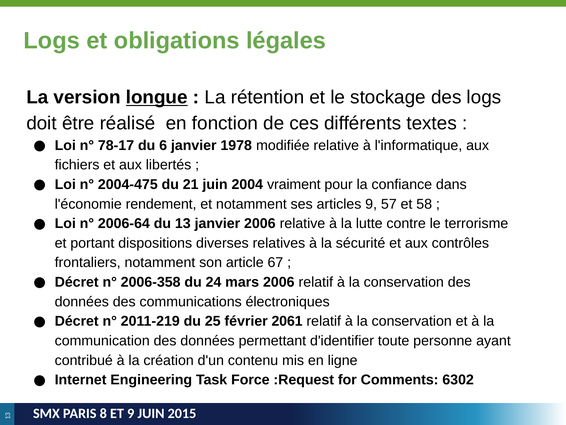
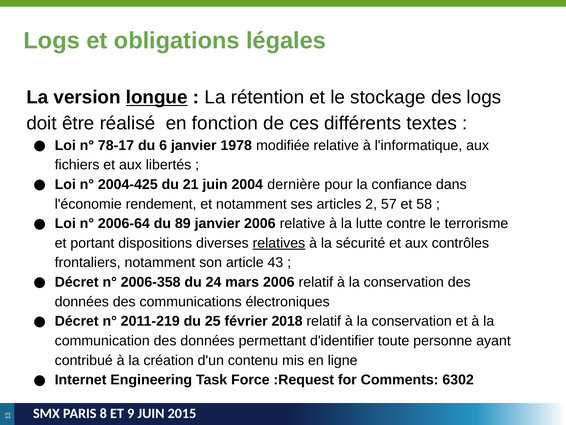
2004-475: 2004-475 -> 2004-425
vraiment: vraiment -> dernière
articles 9: 9 -> 2
13: 13 -> 89
relatives underline: none -> present
67: 67 -> 43
2061: 2061 -> 2018
